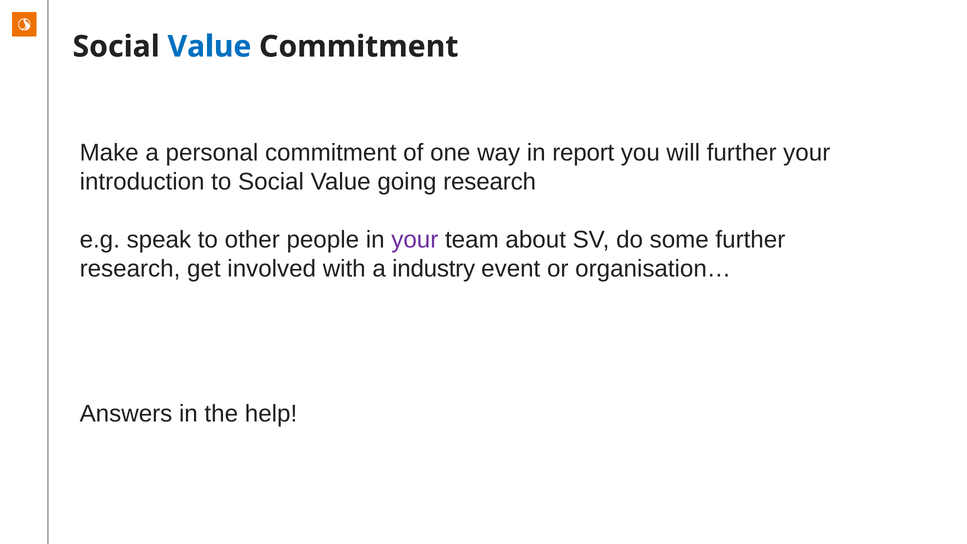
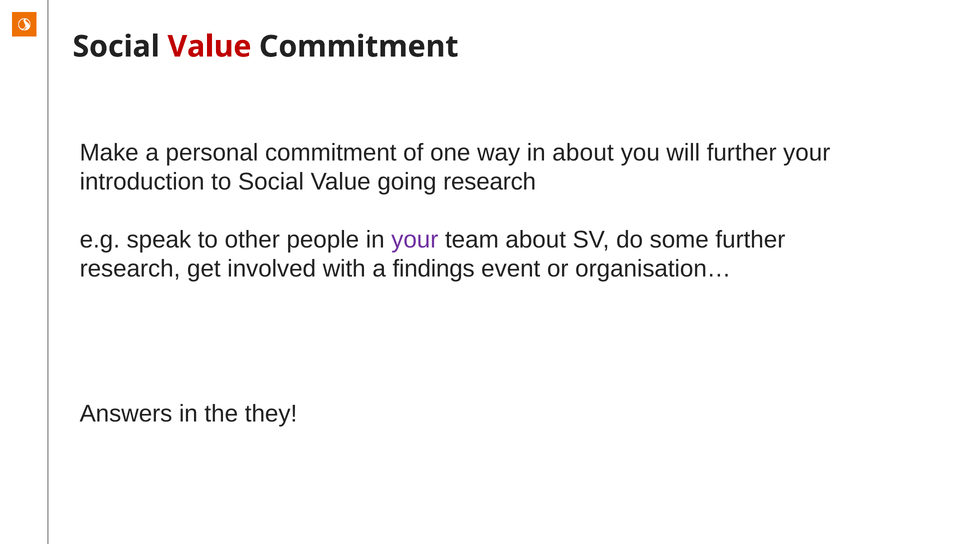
Value at (209, 47) colour: blue -> red
in report: report -> about
industry: industry -> findings
help: help -> they
